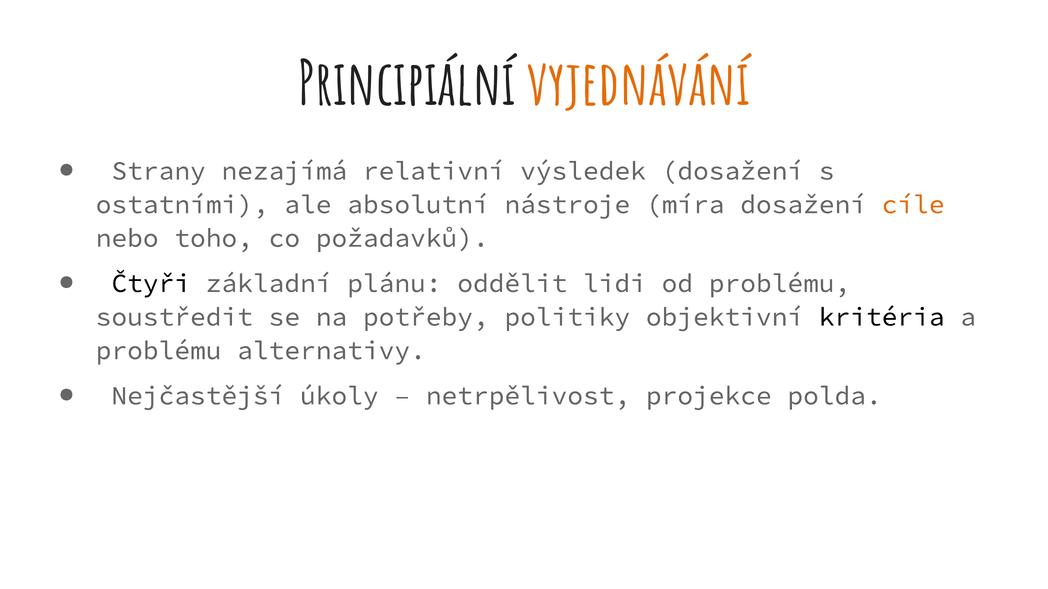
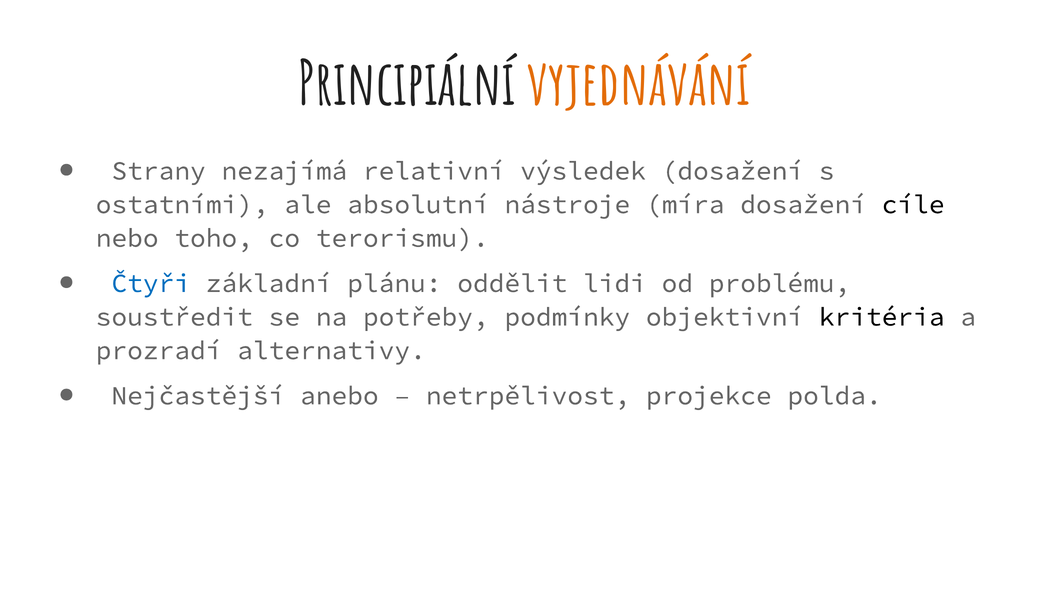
cíle colour: orange -> black
požadavků: požadavků -> terorismu
Čtyři colour: black -> blue
politiky: politiky -> podmínky
problému at (159, 351): problému -> prozradí
úkoly: úkoly -> anebo
